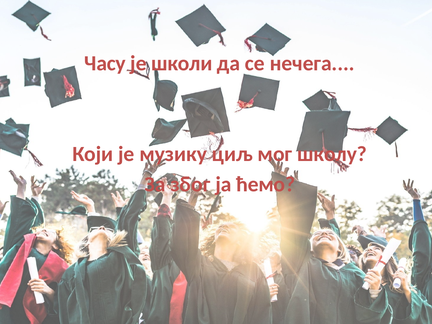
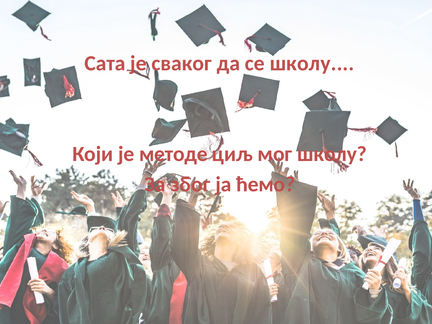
Часу: Часу -> Сата
школи: школи -> сваког
се нечега: нечега -> школу
музику: музику -> методе
